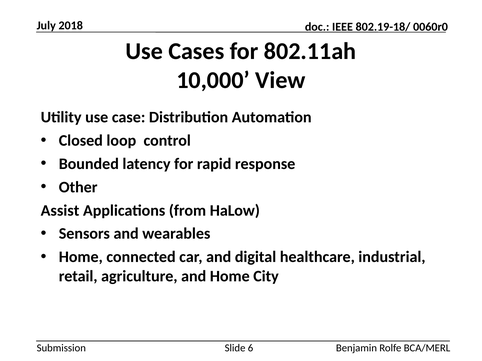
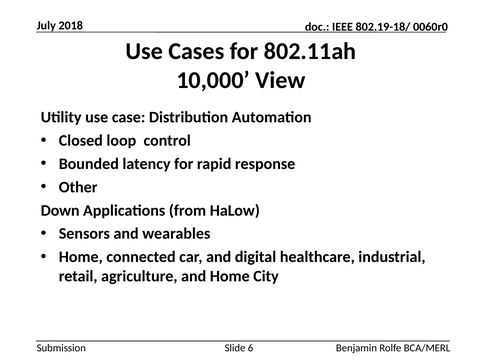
Assist: Assist -> Down
